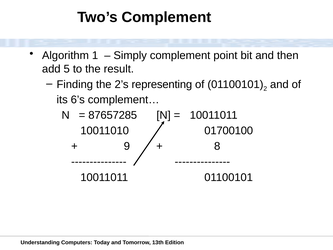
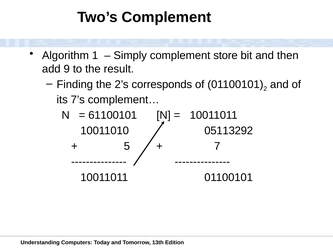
point: point -> store
5: 5 -> 9
representing: representing -> corresponds
6’s: 6’s -> 7’s
87657285: 87657285 -> 61100101
01700100: 01700100 -> 05113292
9: 9 -> 5
8: 8 -> 7
